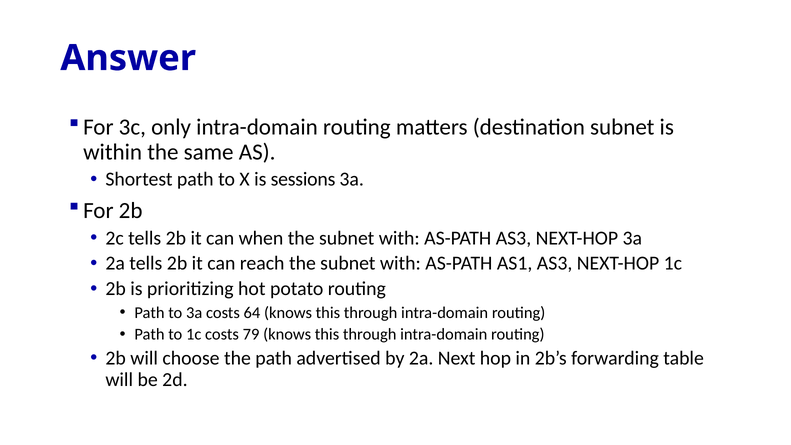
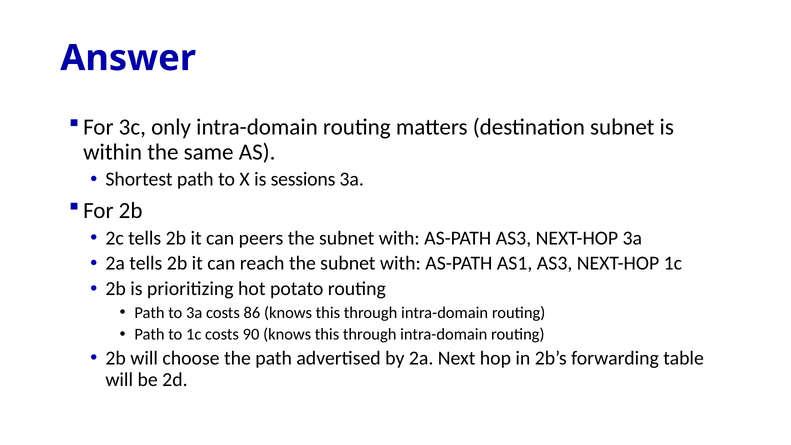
when: when -> peers
64: 64 -> 86
79: 79 -> 90
